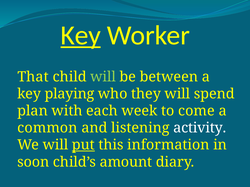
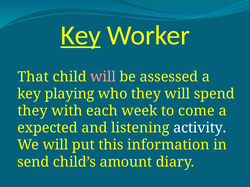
will at (103, 77) colour: light green -> pink
between: between -> assessed
plan at (33, 111): plan -> they
common: common -> expected
put underline: present -> none
soon: soon -> send
